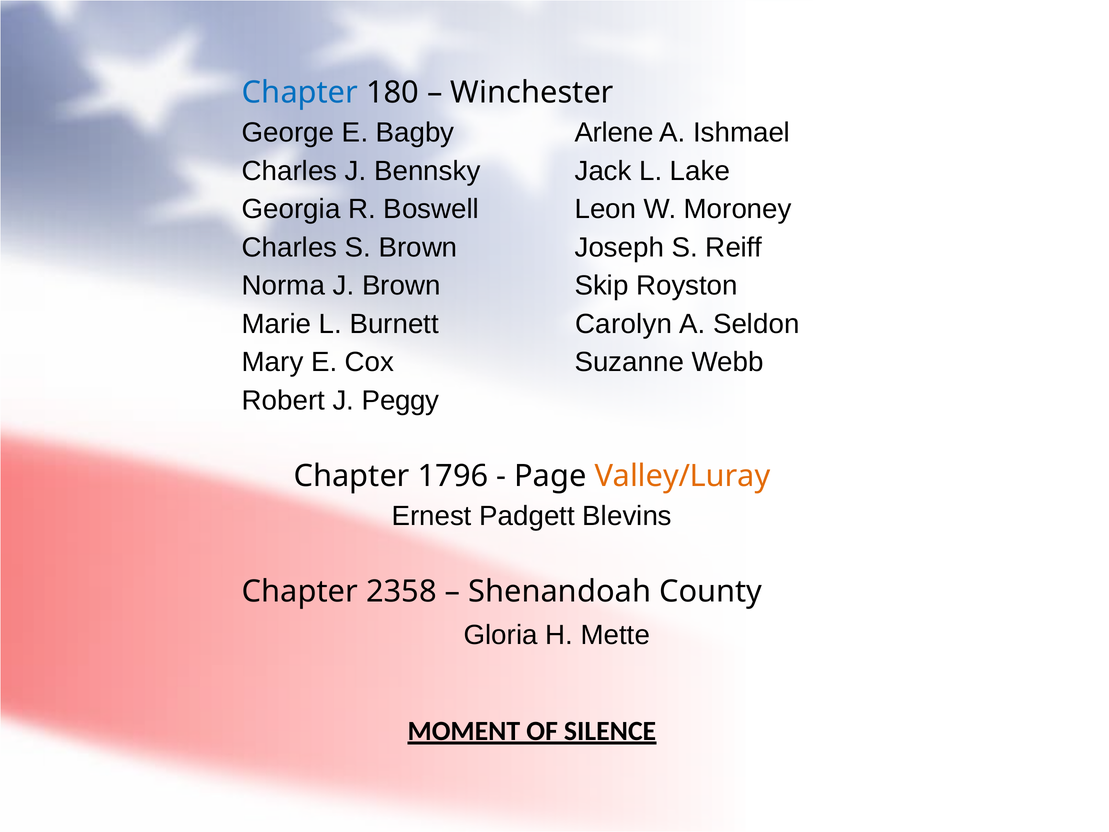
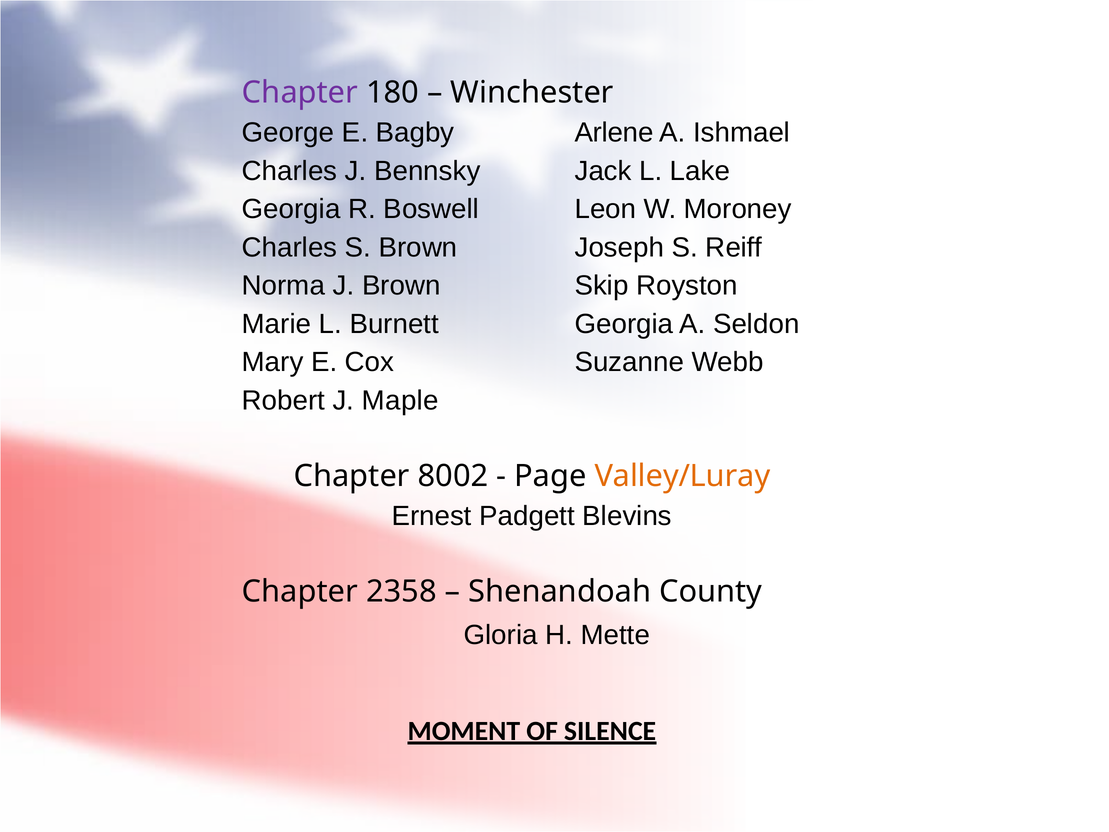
Chapter at (300, 93) colour: blue -> purple
Burnett Carolyn: Carolyn -> Georgia
Peggy: Peggy -> Maple
1796: 1796 -> 8002
